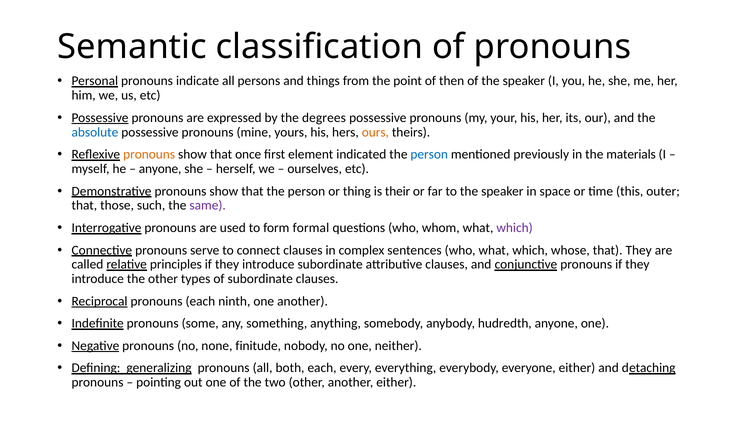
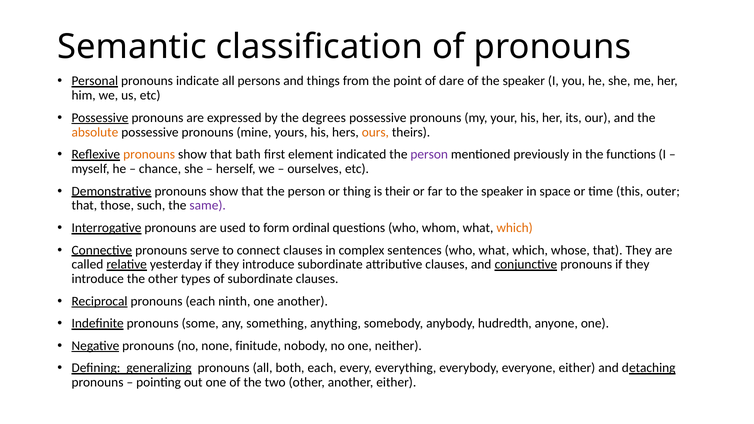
then: then -> dare
absolute colour: blue -> orange
once: once -> bath
person at (429, 154) colour: blue -> purple
materials: materials -> functions
anyone at (160, 169): anyone -> chance
formal: formal -> ordinal
which at (515, 228) colour: purple -> orange
principles: principles -> yesterday
